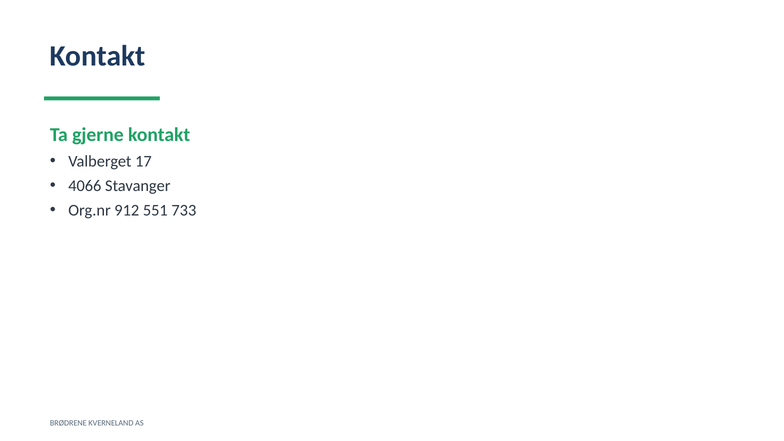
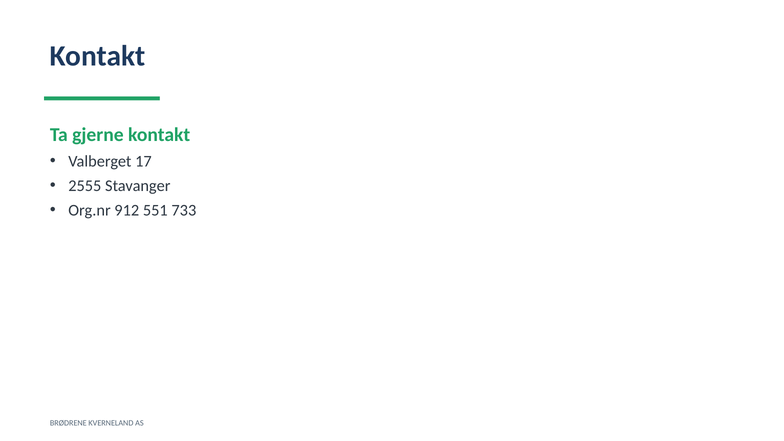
4066: 4066 -> 2555
